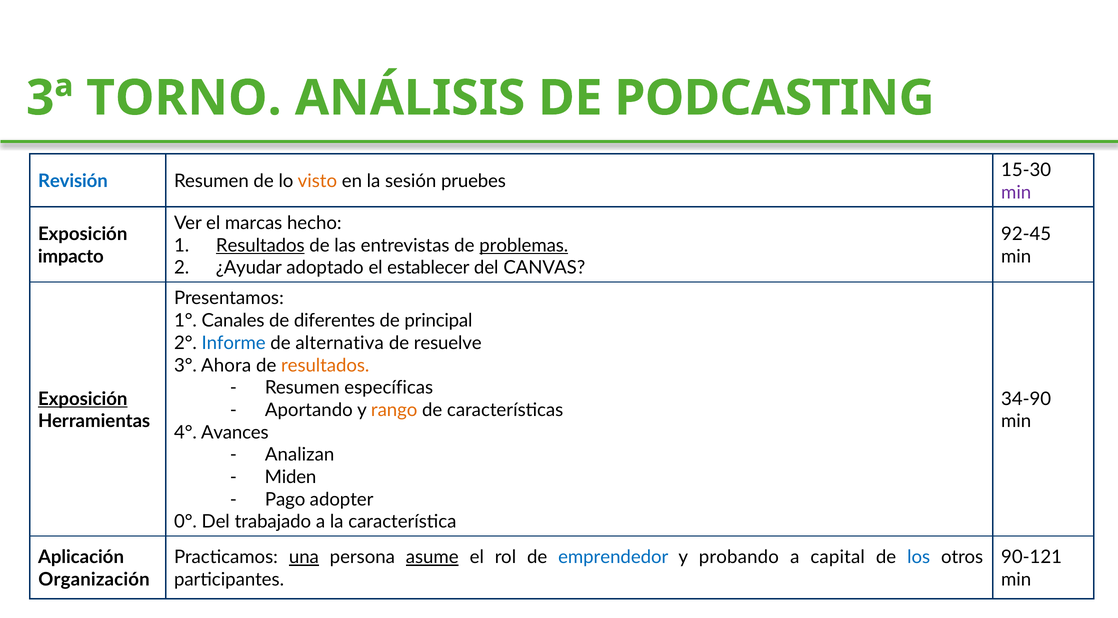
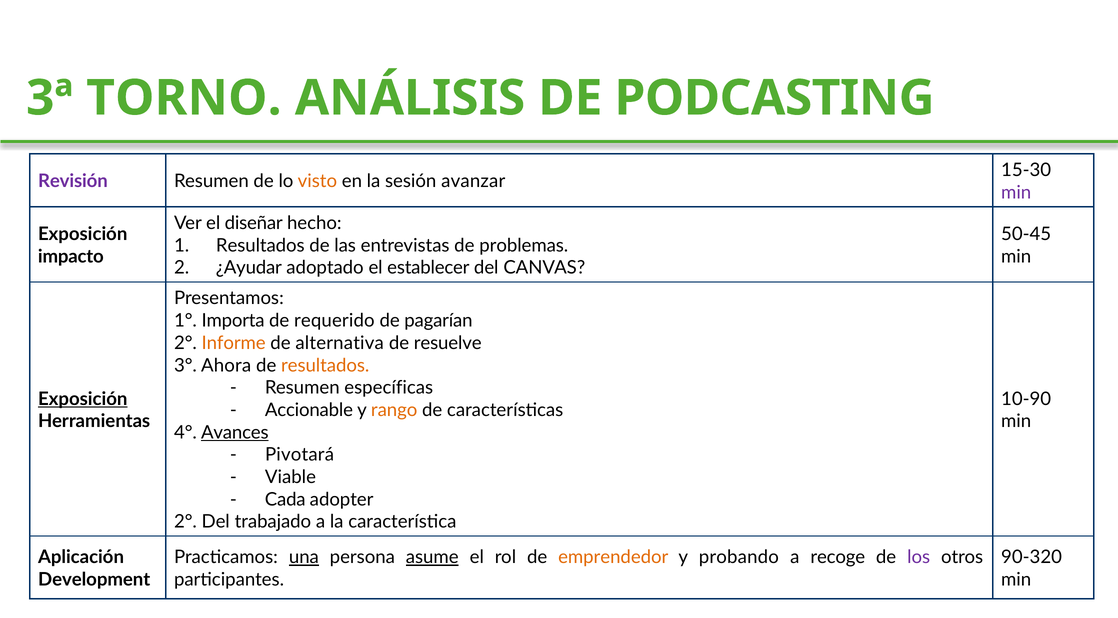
Revisión colour: blue -> purple
pruebes: pruebes -> avanzar
marcas: marcas -> diseñar
92-45: 92-45 -> 50-45
Resultados at (260, 246) underline: present -> none
problemas underline: present -> none
Canales: Canales -> Importa
diferentes: diferentes -> requerido
principal: principal -> pagarían
Informe colour: blue -> orange
34-90: 34-90 -> 10-90
Aportando: Aportando -> Accionable
Avances underline: none -> present
Analizan: Analizan -> Pivotará
Miden: Miden -> Viable
Pago: Pago -> Cada
0° at (185, 522): 0° -> 2°
emprendedor colour: blue -> orange
capital: capital -> recoge
los colour: blue -> purple
90-121: 90-121 -> 90-320
Organización: Organización -> Development
